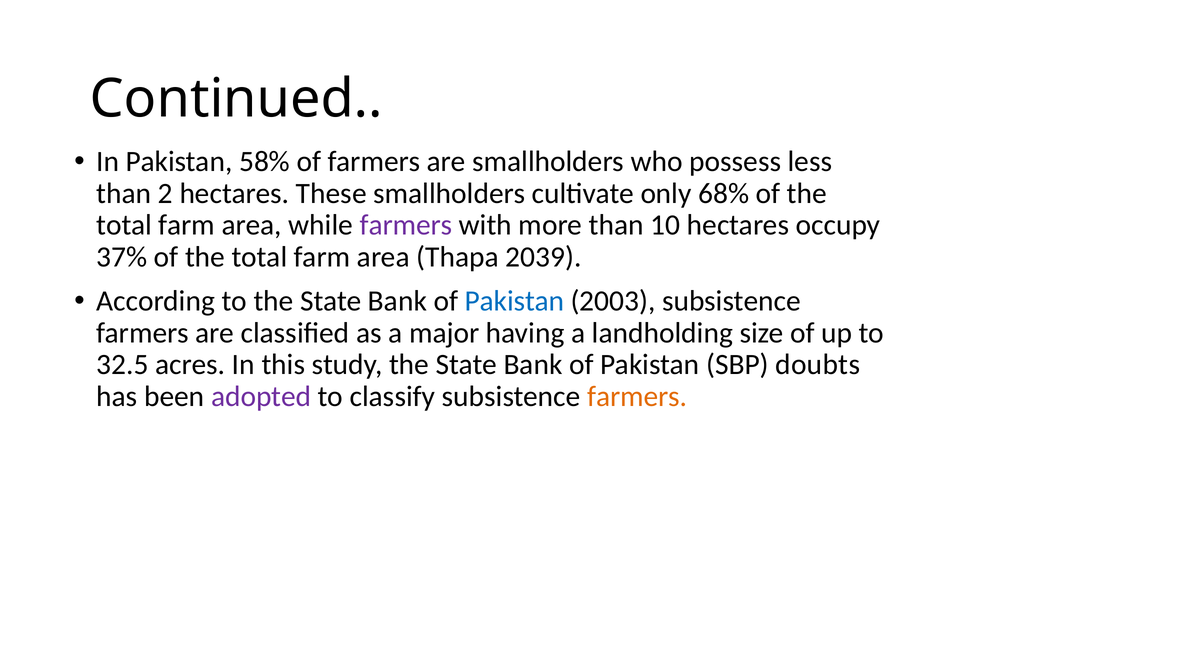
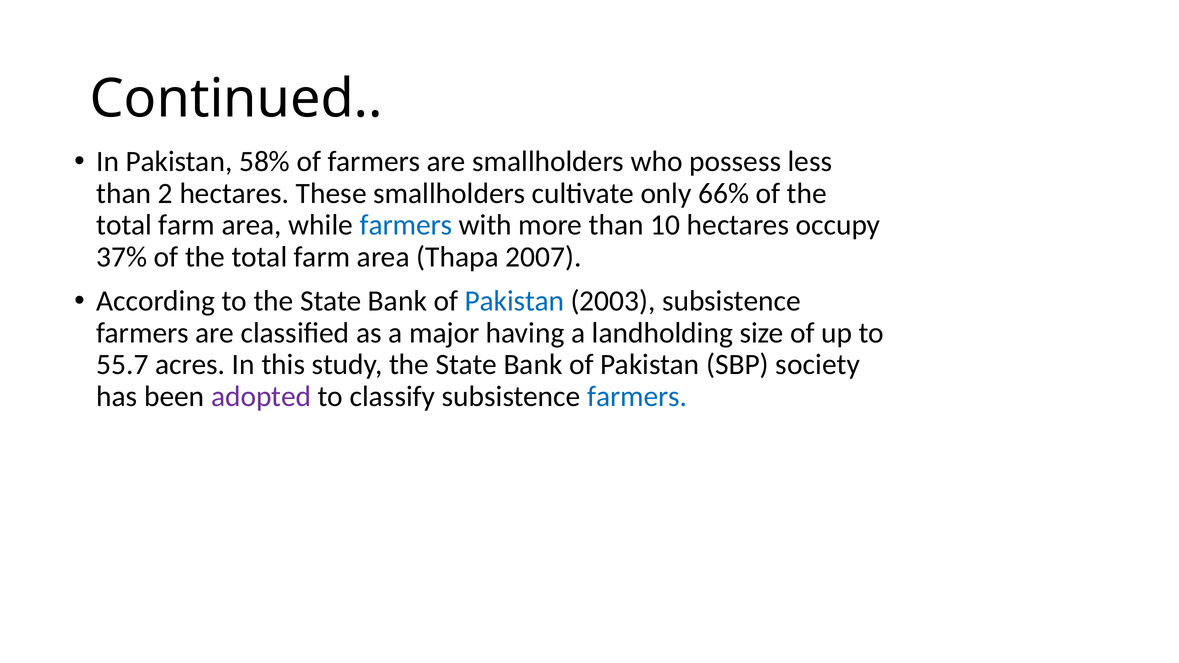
68%: 68% -> 66%
farmers at (406, 225) colour: purple -> blue
2039: 2039 -> 2007
32.5: 32.5 -> 55.7
doubts: doubts -> society
farmers at (637, 397) colour: orange -> blue
